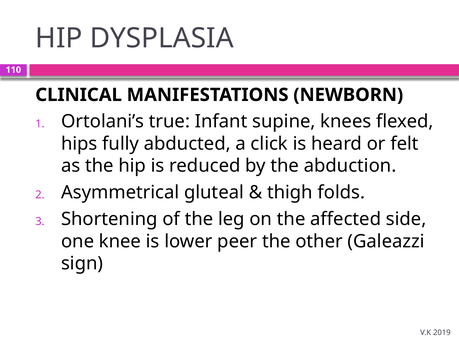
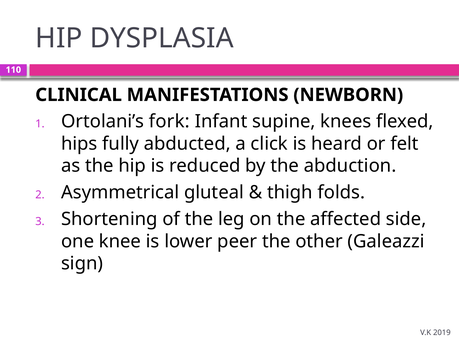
true: true -> fork
